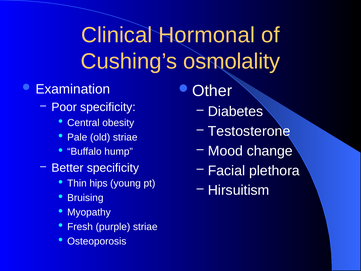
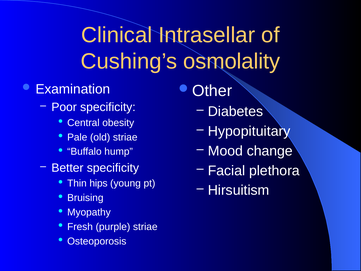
Hormonal: Hormonal -> Intrasellar
Testosterone: Testosterone -> Hypopituitary
